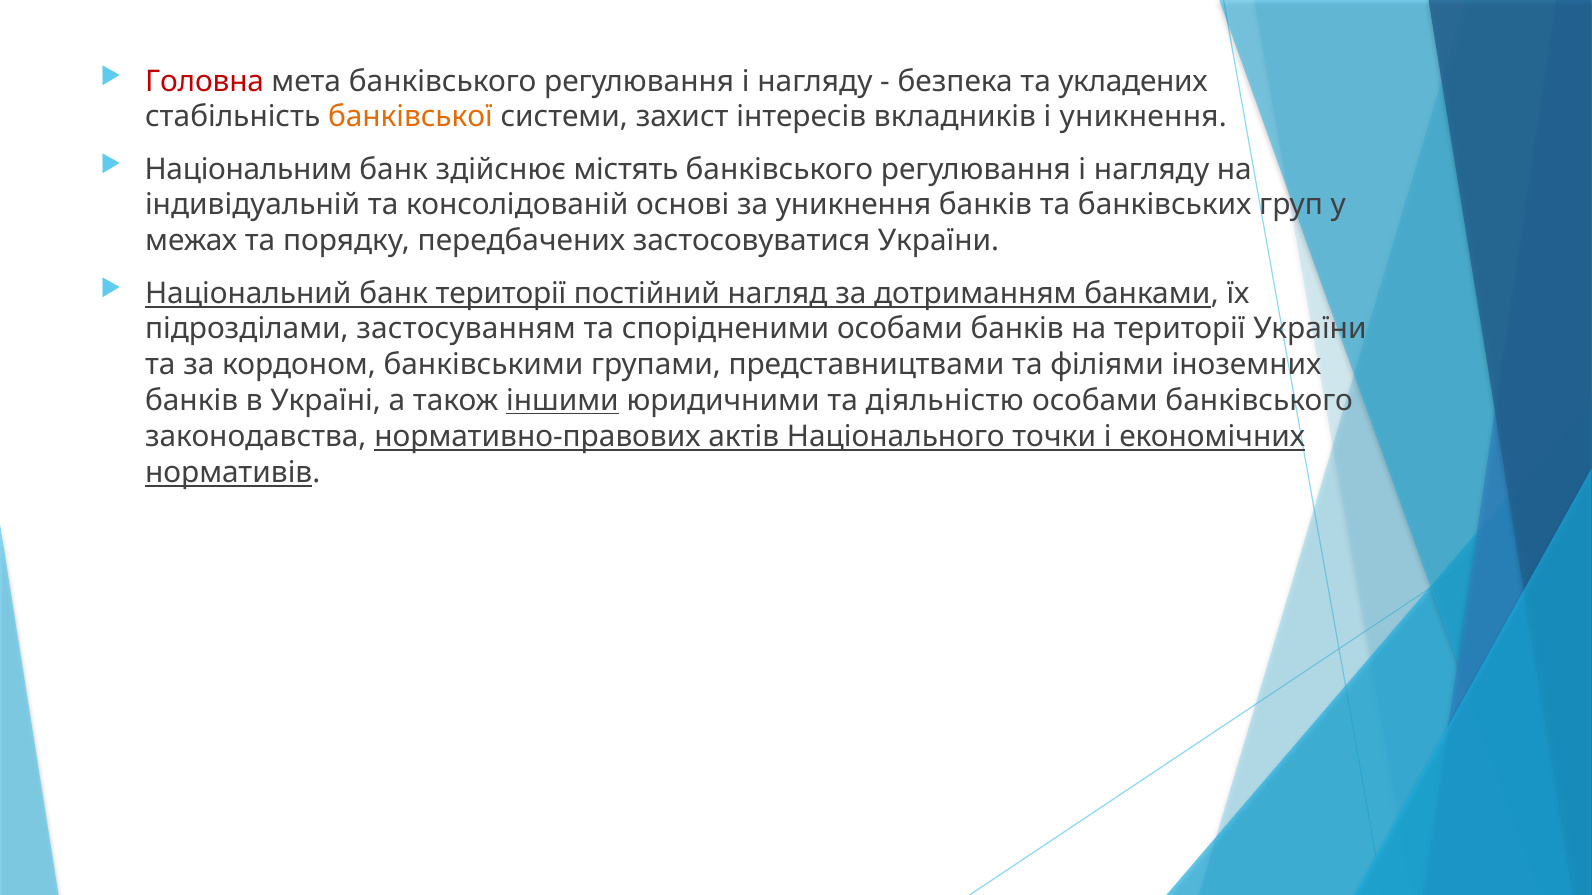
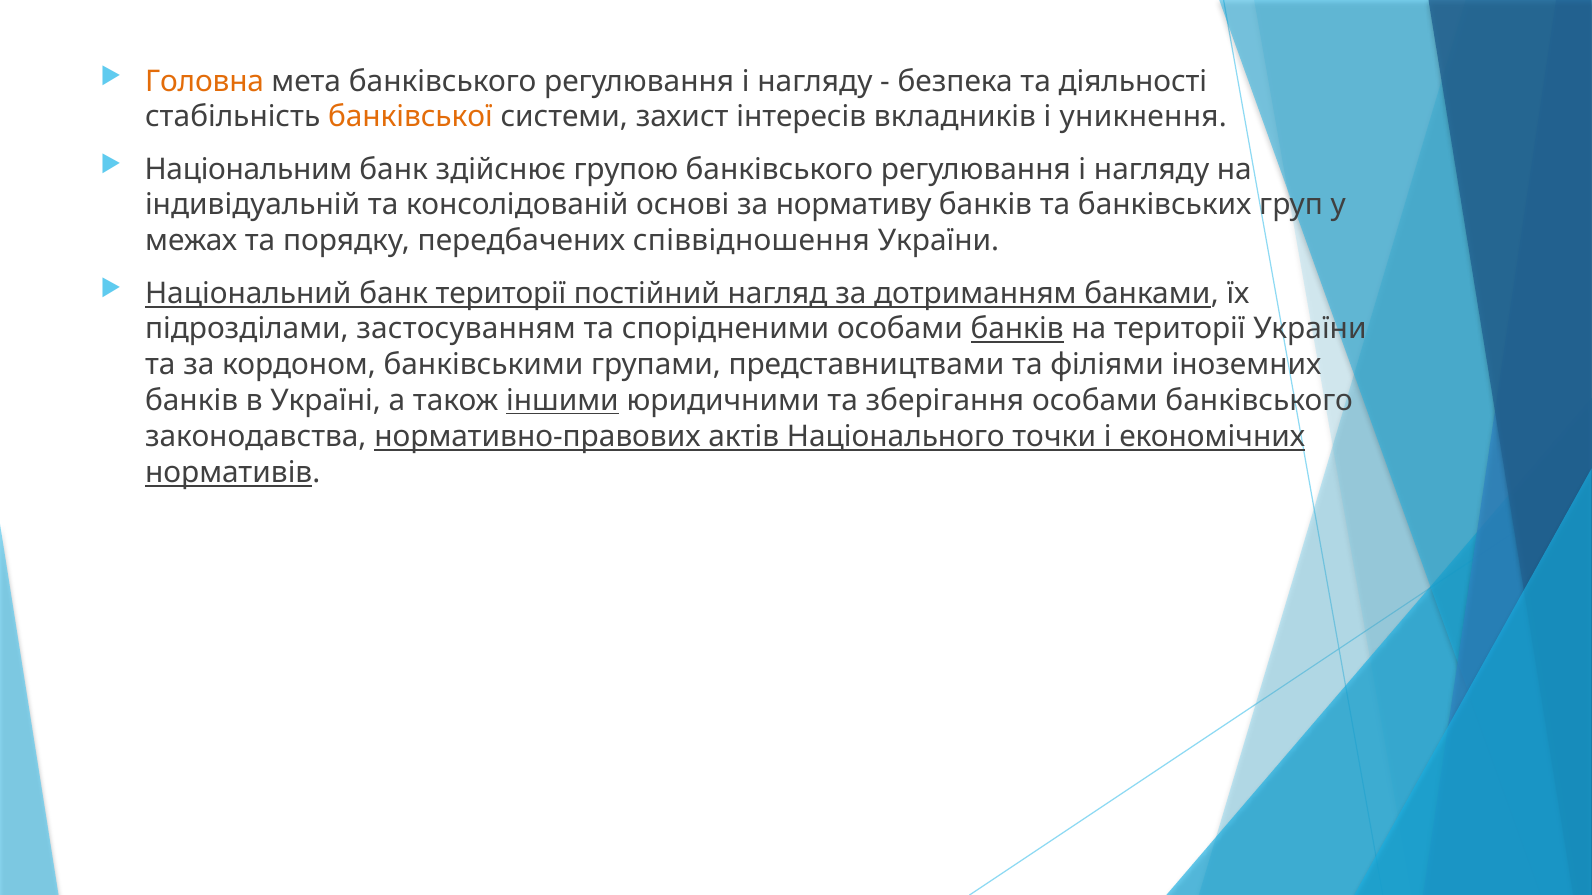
Головна colour: red -> orange
укладених: укладених -> діяльності
містять: містять -> групою
за уникнення: уникнення -> нормативу
застосовуватися: застосовуватися -> співвідношення
банків at (1017, 329) underline: none -> present
діяльністю: діяльністю -> зберігання
